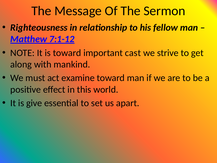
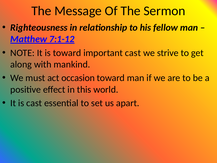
examine: examine -> occasion
is give: give -> cast
